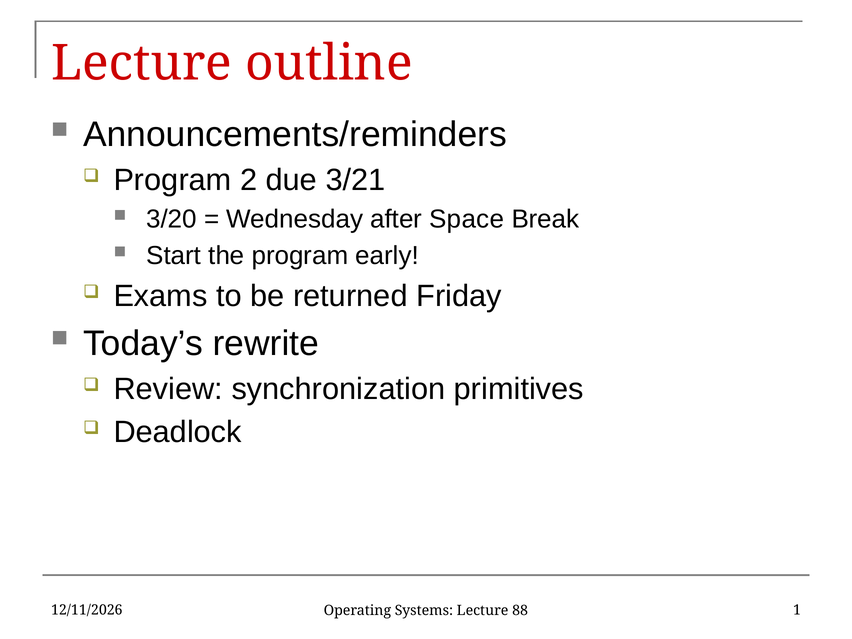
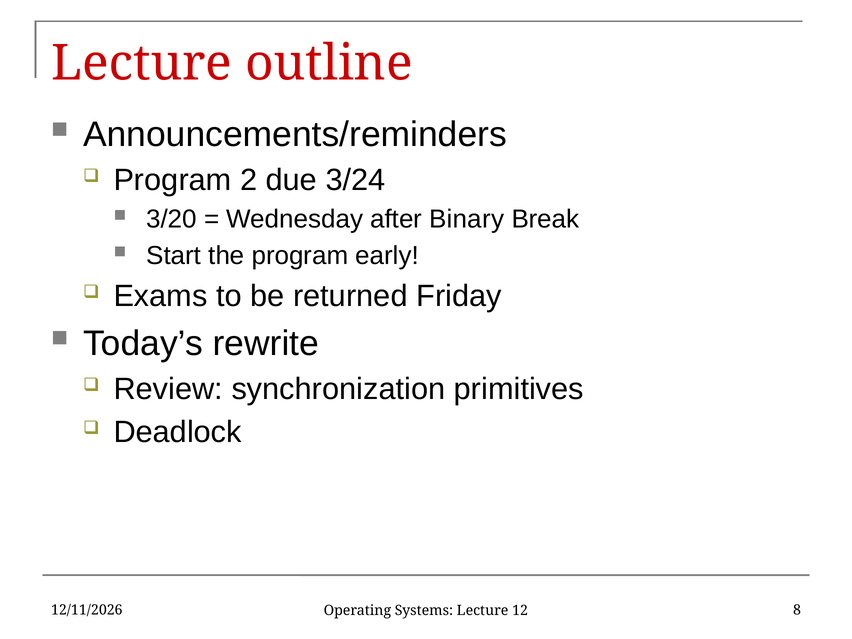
3/21: 3/21 -> 3/24
Space: Space -> Binary
1: 1 -> 8
88: 88 -> 12
